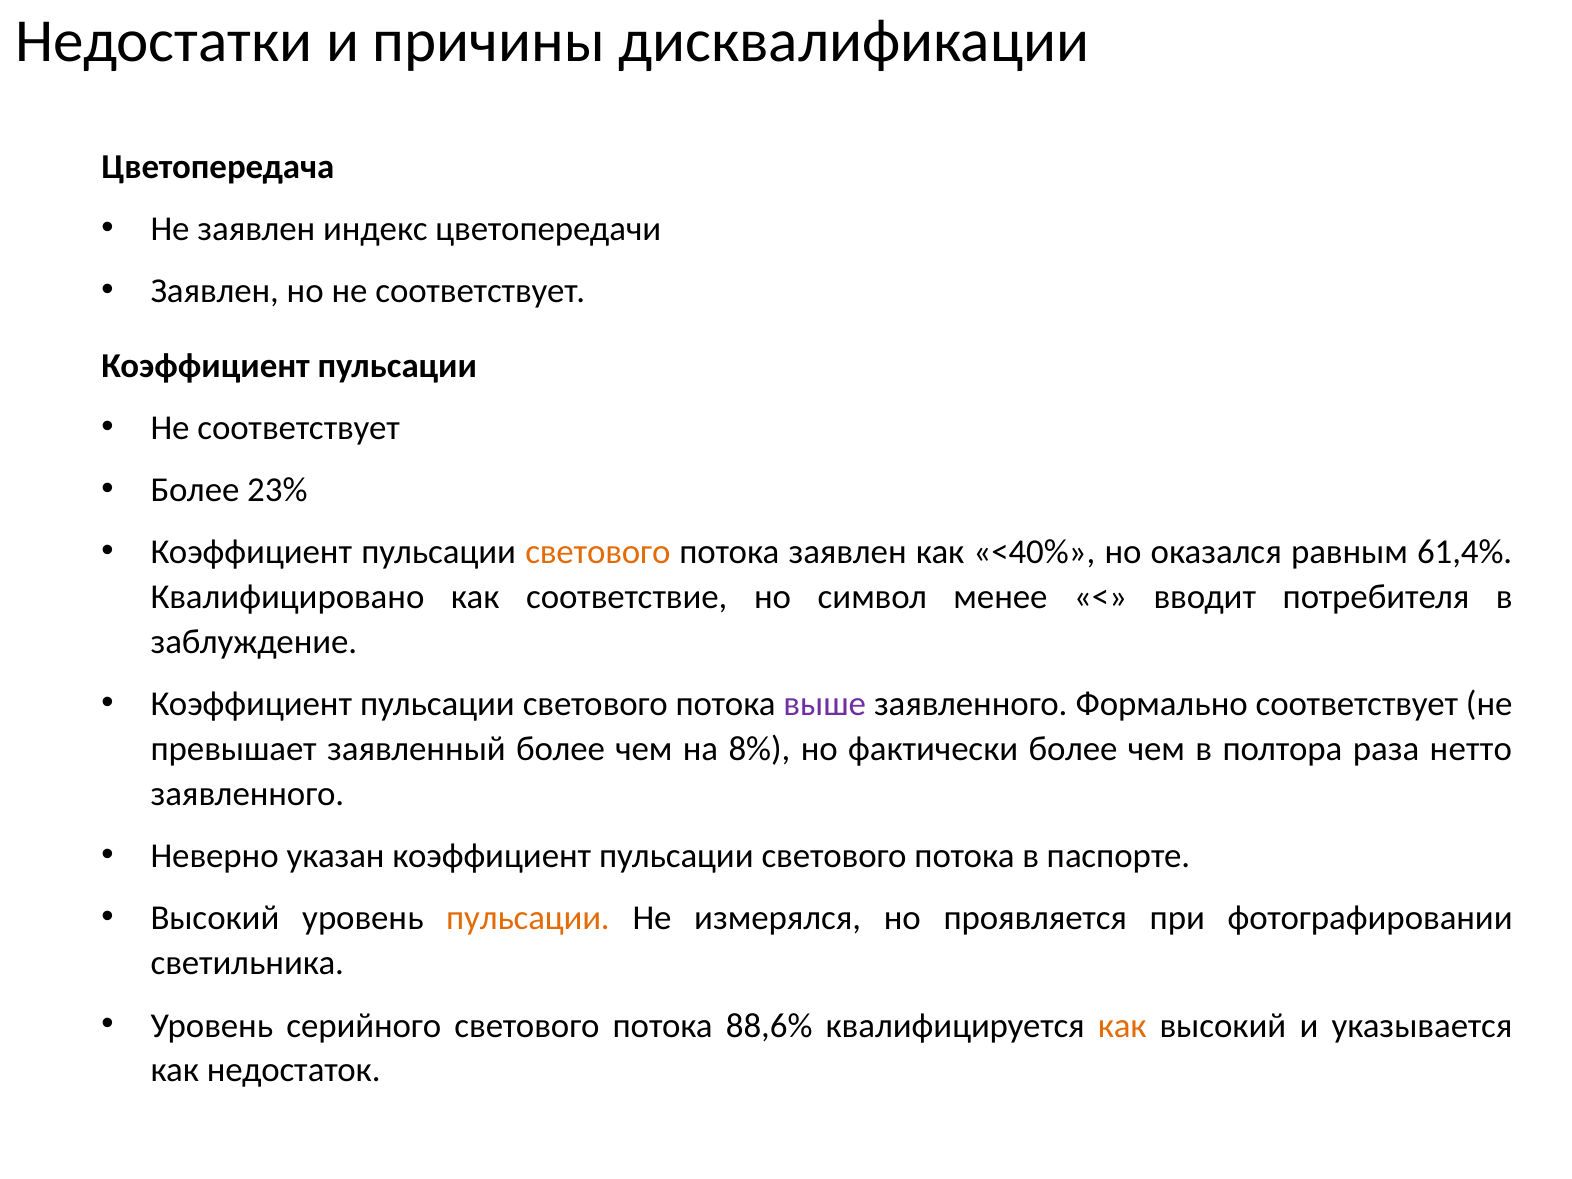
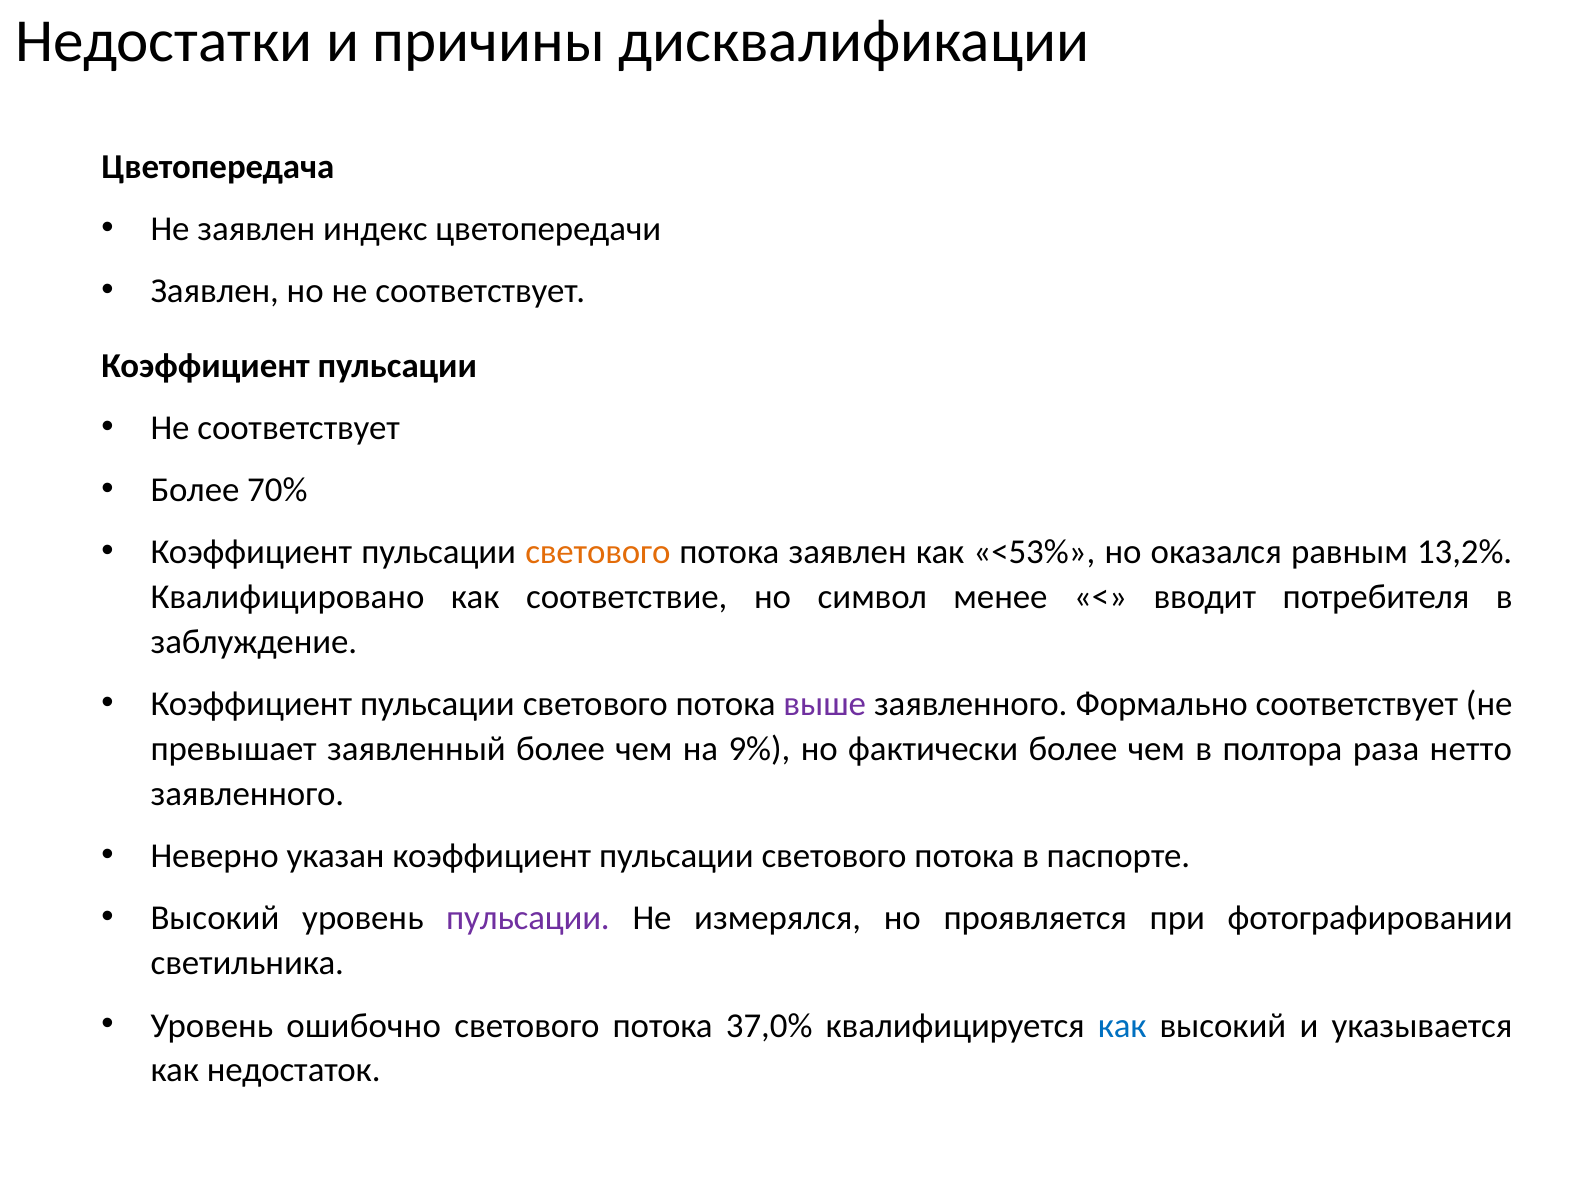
23%: 23% -> 70%
<40%: <40% -> <53%
61,4%: 61,4% -> 13,2%
8%: 8% -> 9%
пульсации at (528, 918) colour: orange -> purple
серийного: серийного -> ошибочно
88,6%: 88,6% -> 37,0%
как at (1122, 1026) colour: orange -> blue
